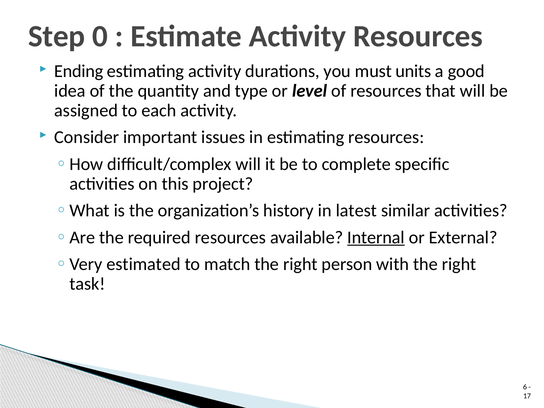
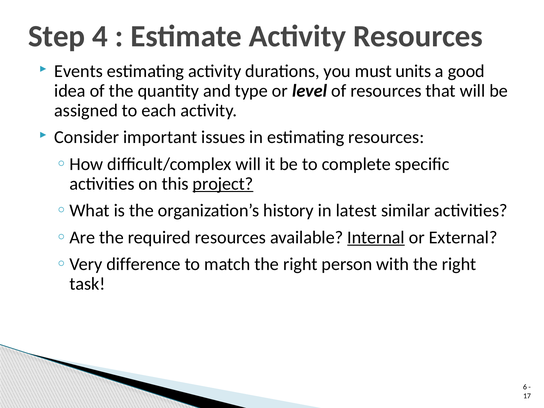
0: 0 -> 4
Ending: Ending -> Events
project underline: none -> present
estimated: estimated -> difference
